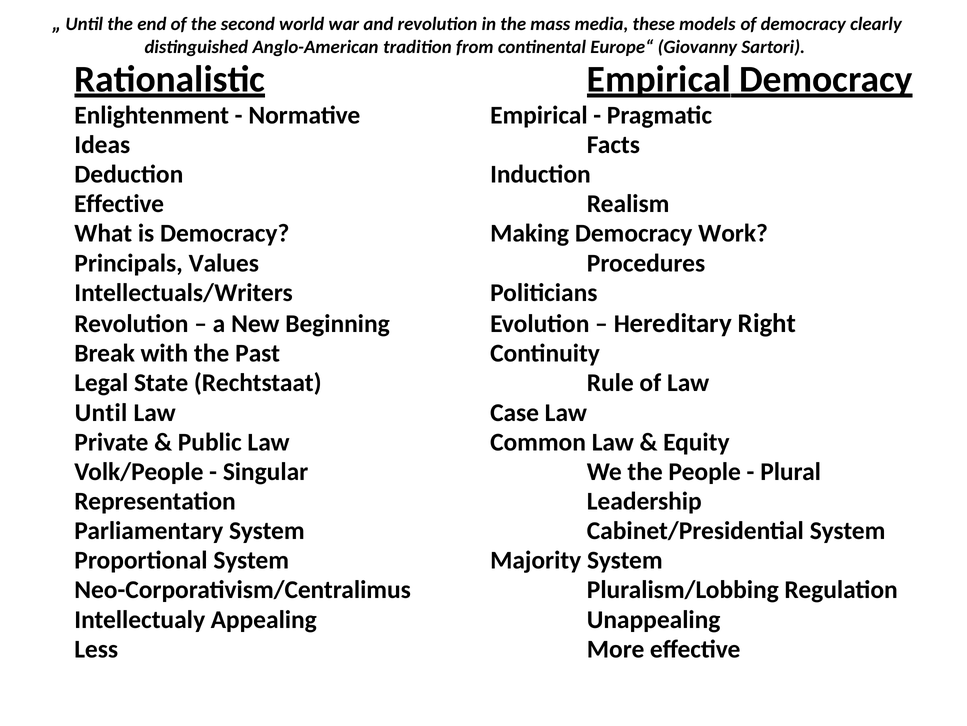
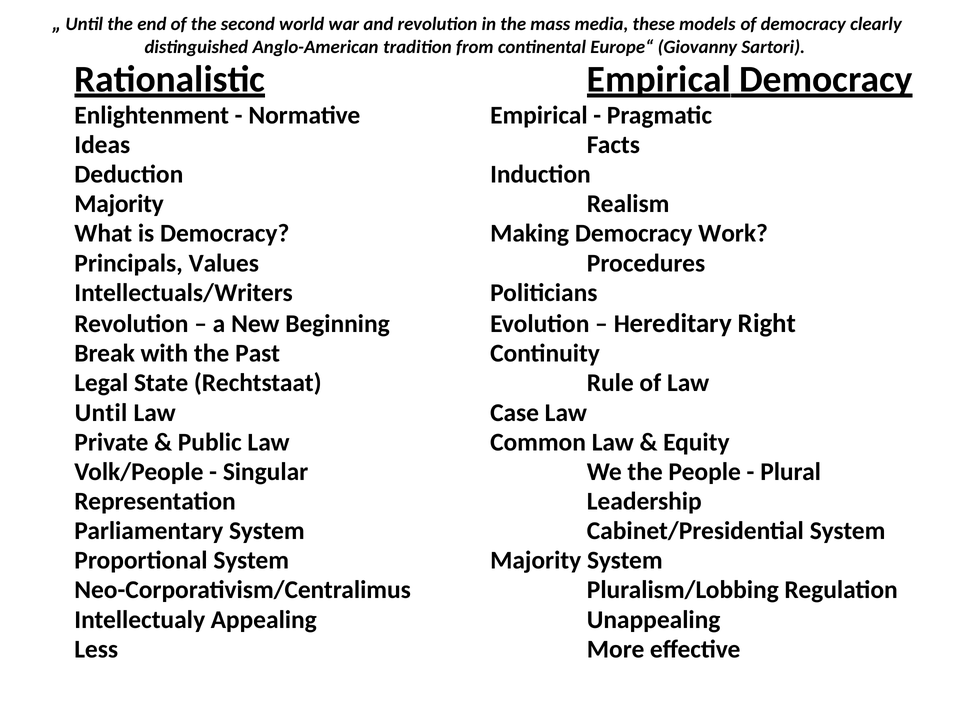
Effective at (119, 204): Effective -> Majority
